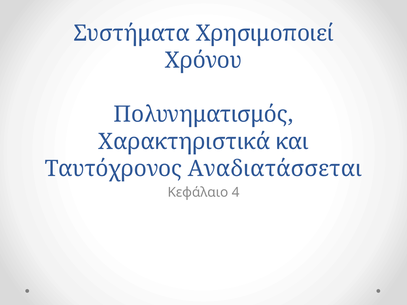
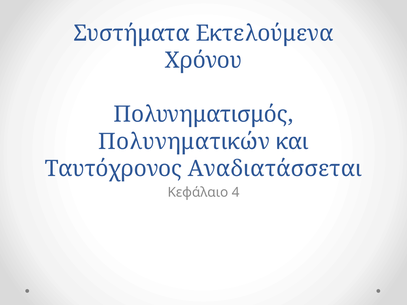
Χρησιμοποιεί: Χρησιμοποιεί -> Εκτελούμενα
Χαρακτηριστικά: Χαρακτηριστικά -> Πολυνηματικών
